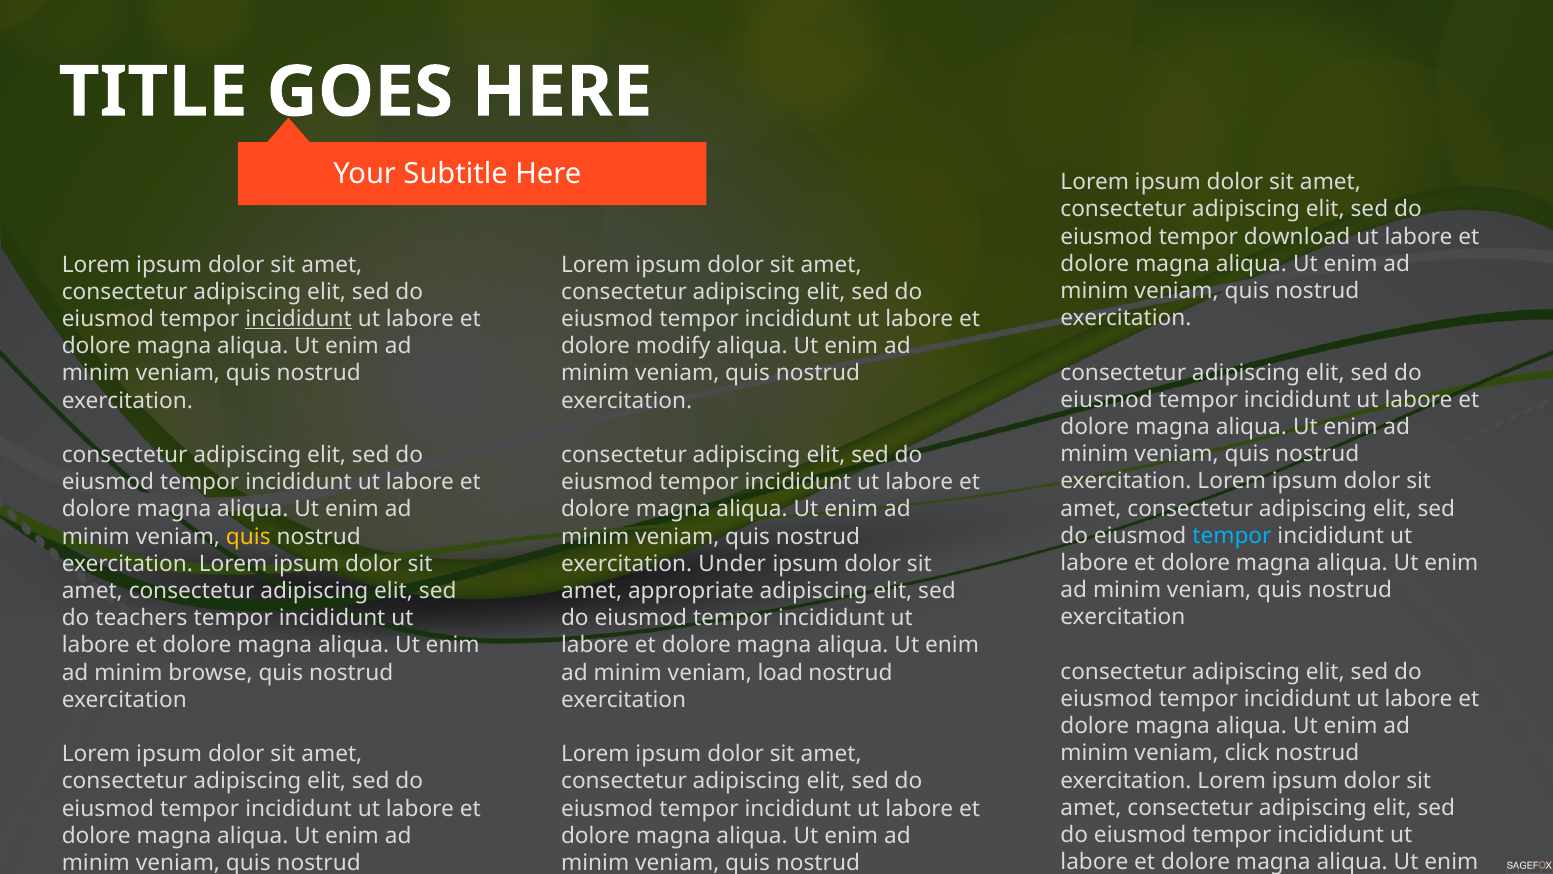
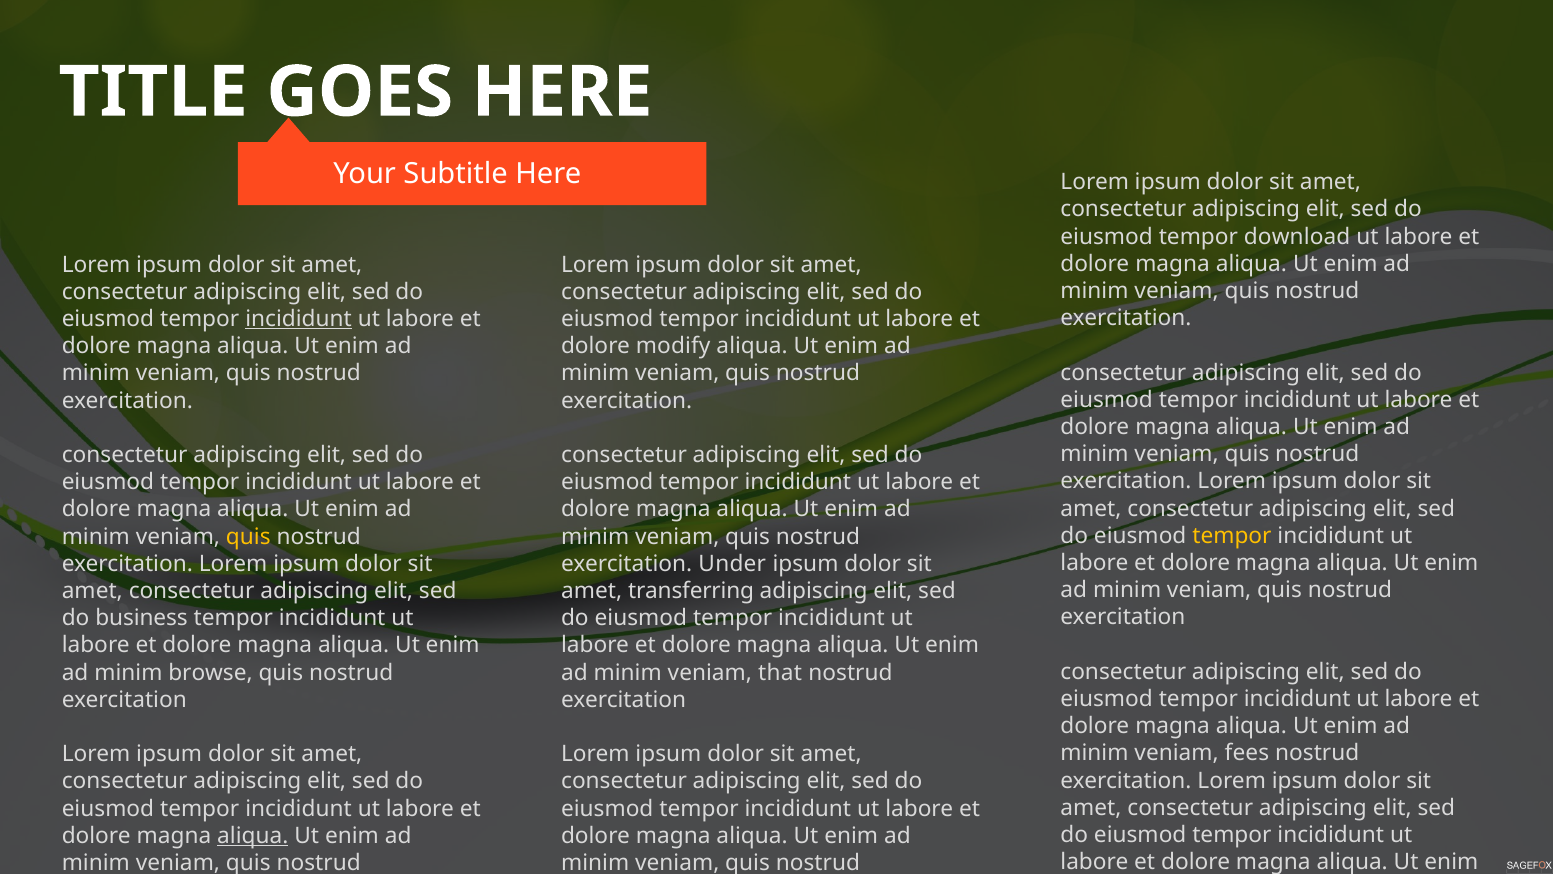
tempor at (1232, 536) colour: light blue -> yellow
appropriate: appropriate -> transferring
teachers: teachers -> business
load: load -> that
click: click -> fees
aliqua at (253, 835) underline: none -> present
